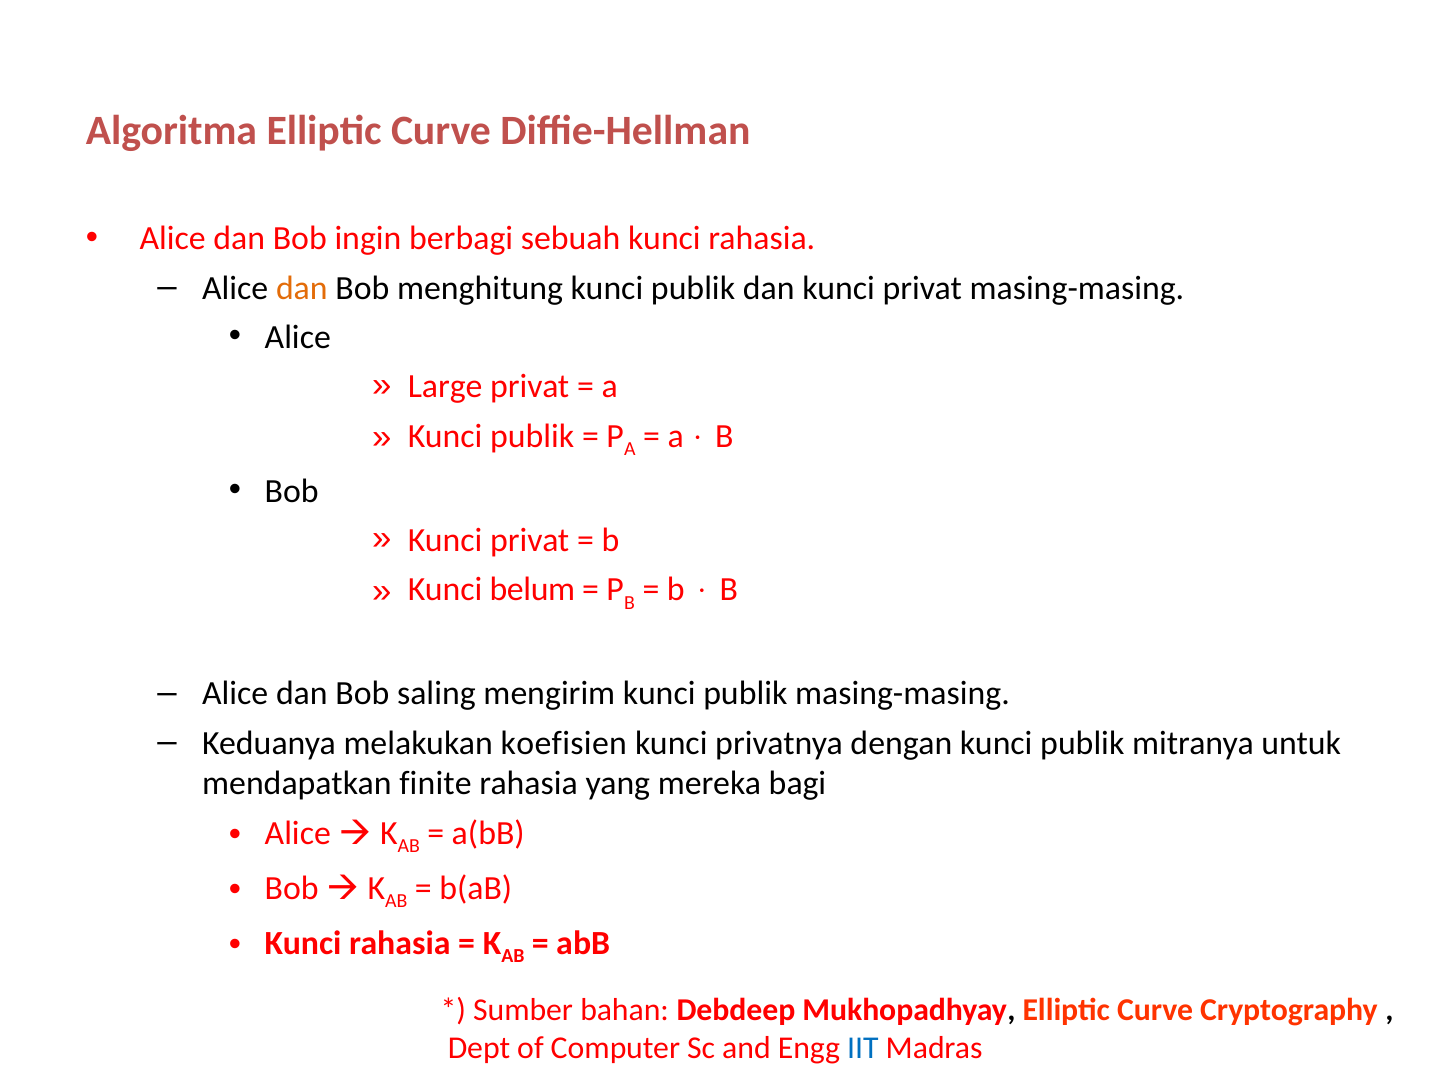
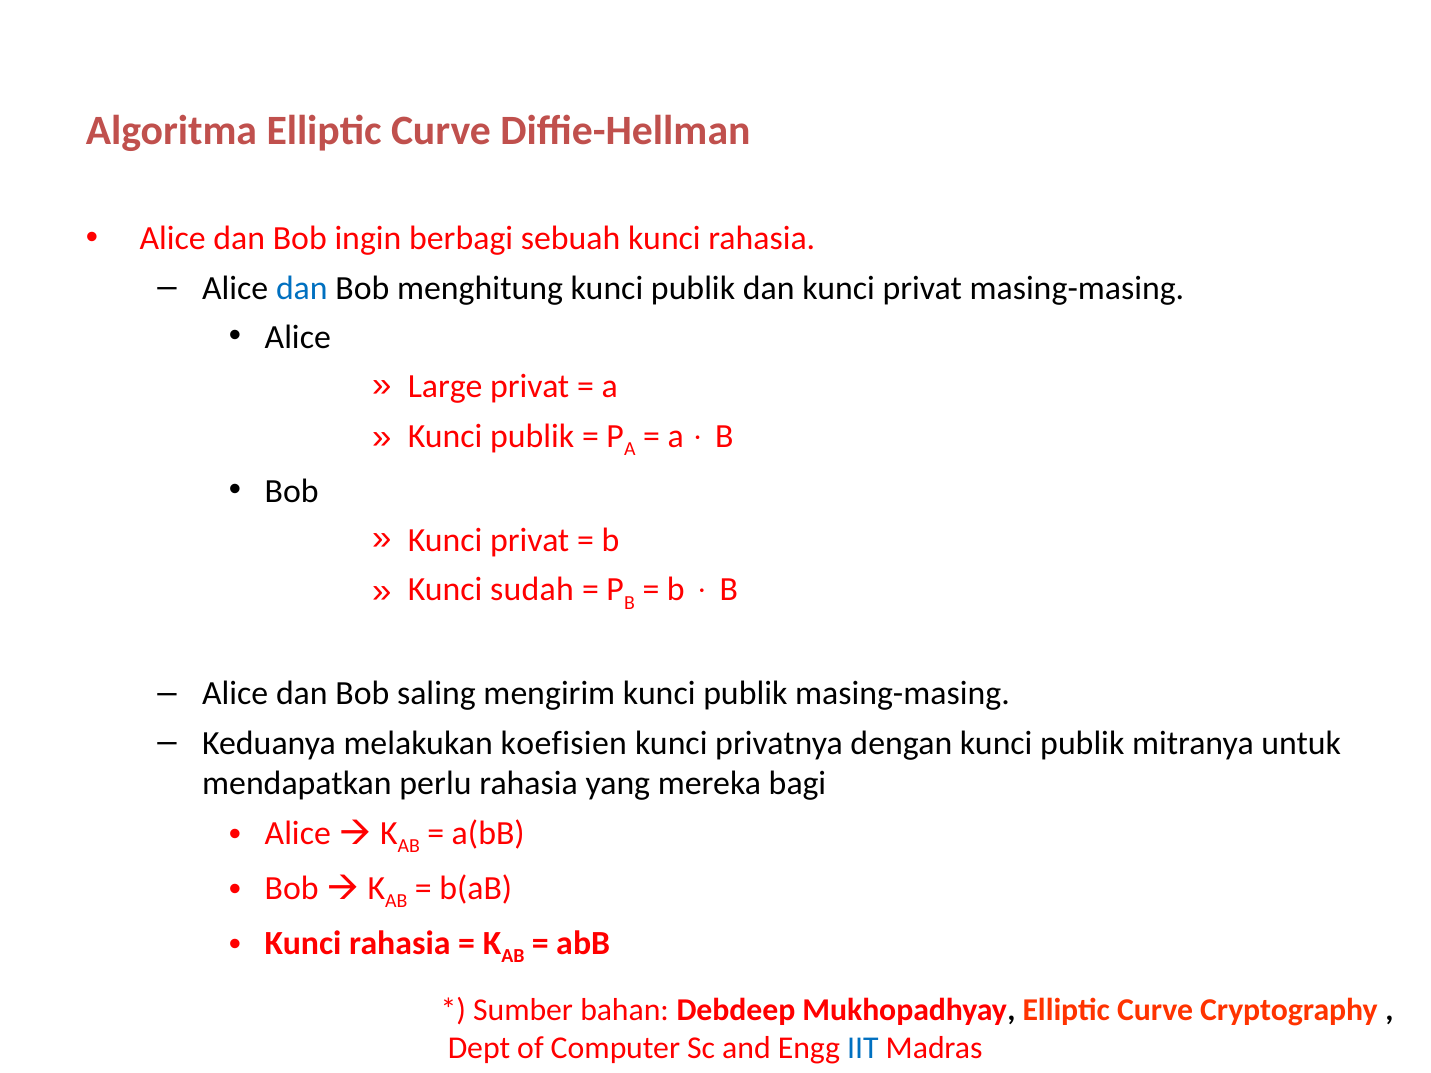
dan at (302, 288) colour: orange -> blue
belum: belum -> sudah
finite: finite -> perlu
